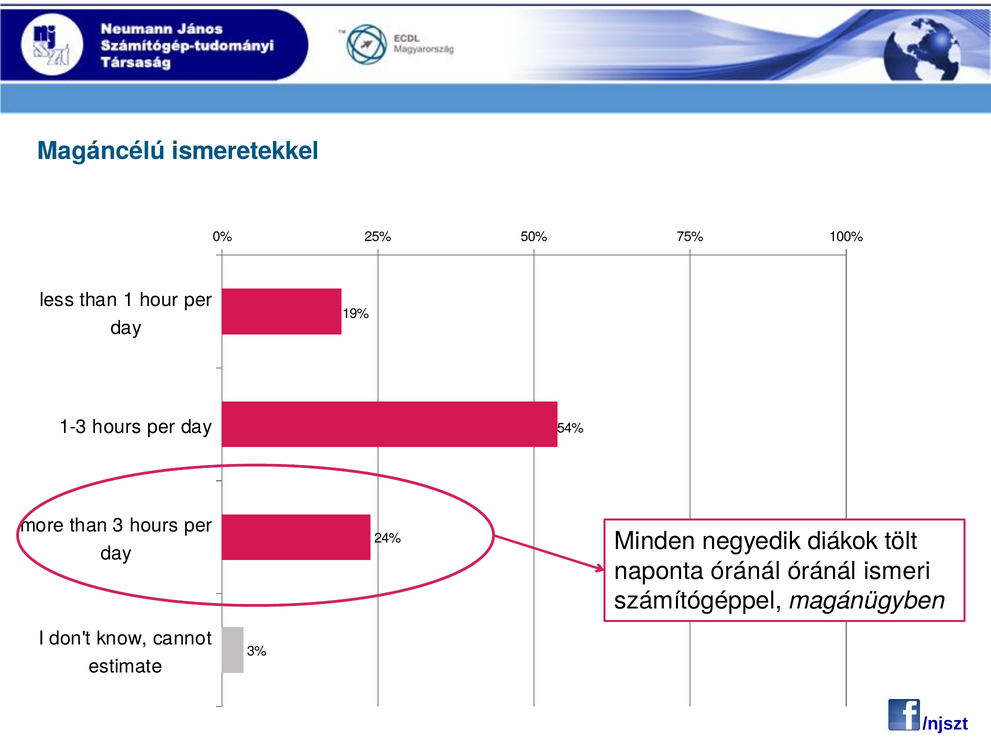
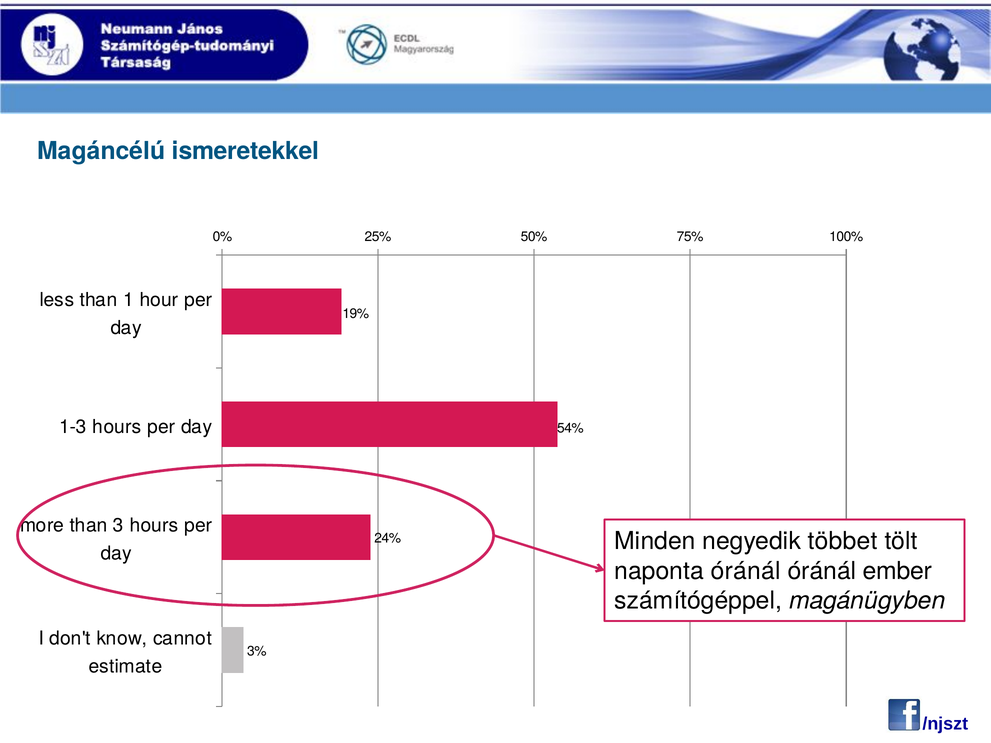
diákok: diákok -> többet
ismeri: ismeri -> ember
